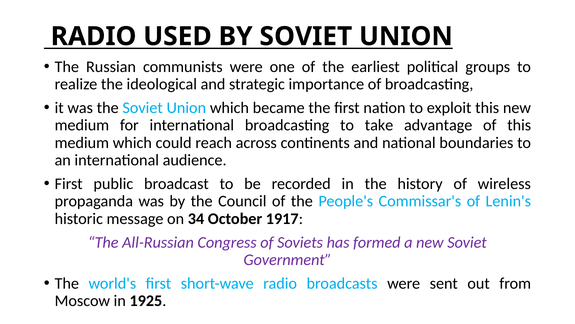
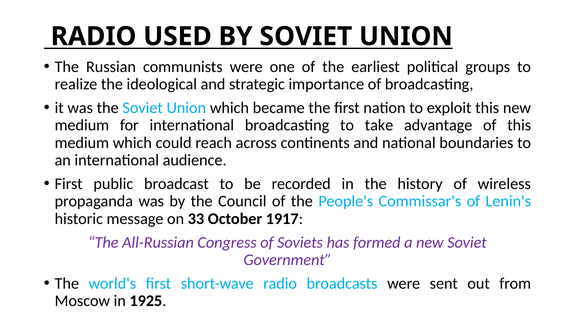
34: 34 -> 33
